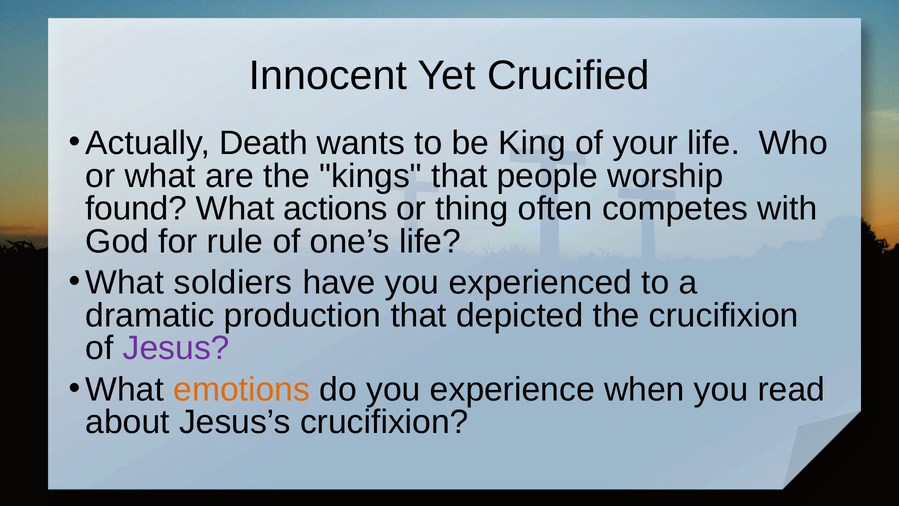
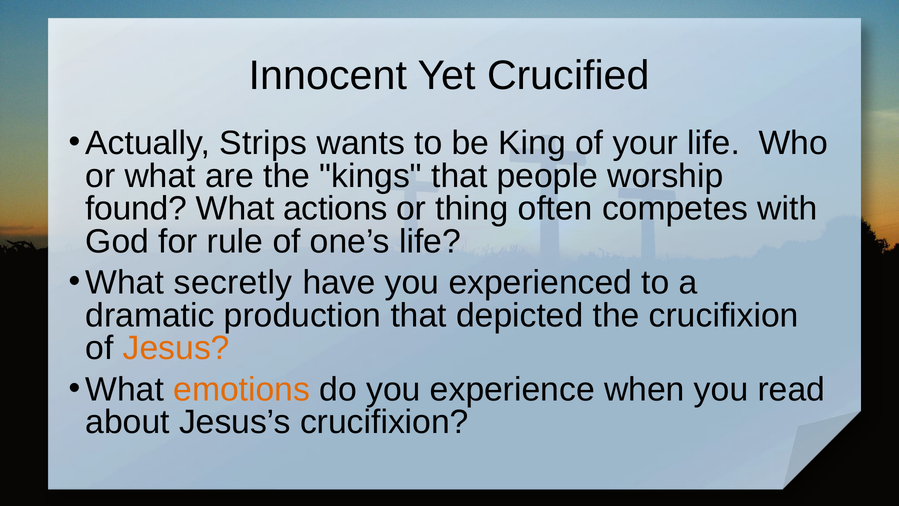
Death: Death -> Strips
soldiers: soldiers -> secretly
Jesus colour: purple -> orange
